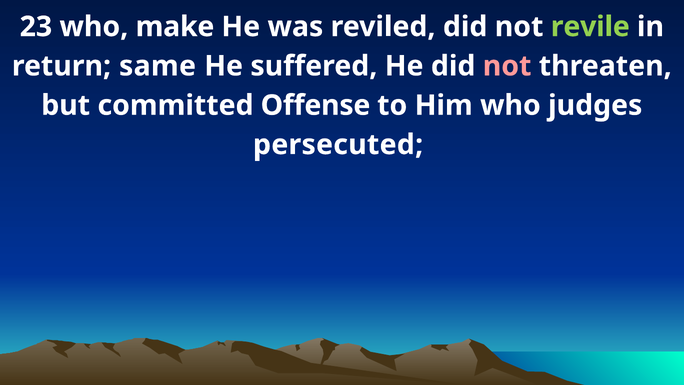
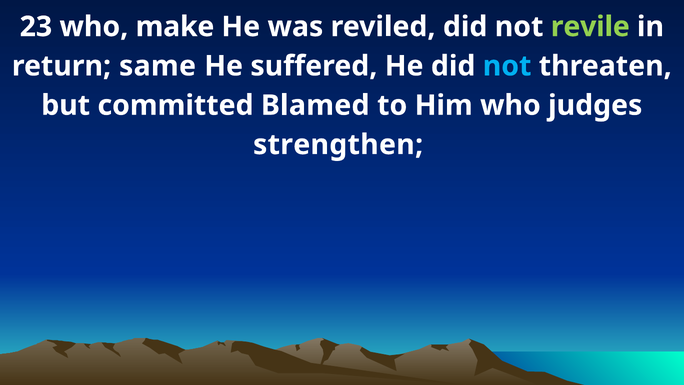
not at (507, 66) colour: pink -> light blue
Offense: Offense -> Blamed
persecuted: persecuted -> strengthen
